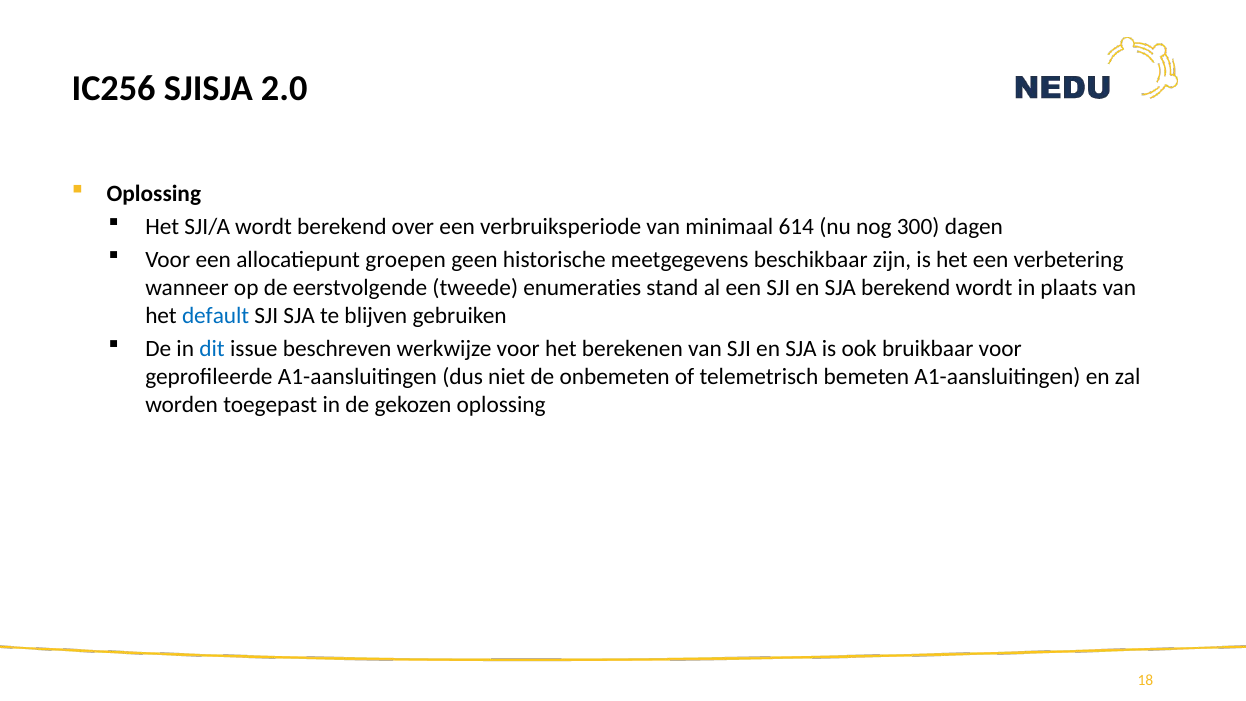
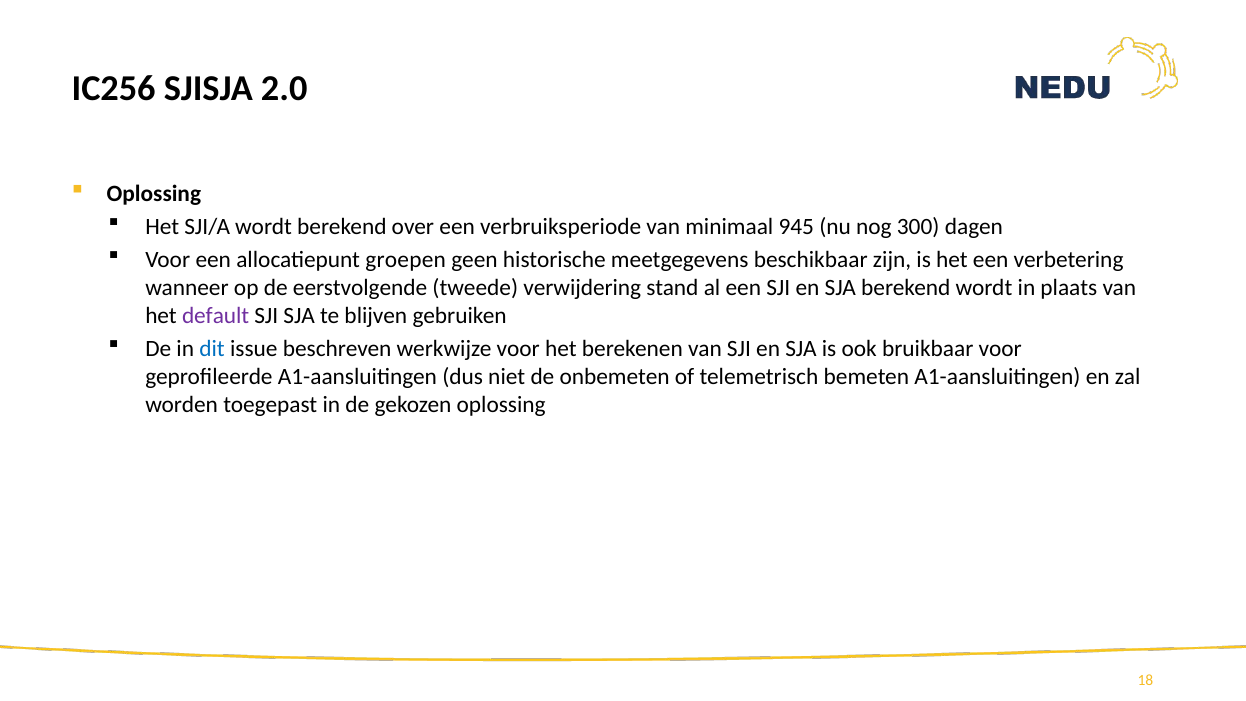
614: 614 -> 945
enumeraties: enumeraties -> verwijdering
default colour: blue -> purple
